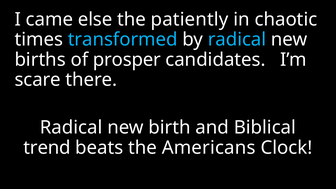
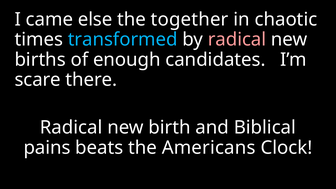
patiently: patiently -> together
radical at (237, 40) colour: light blue -> pink
prosper: prosper -> enough
trend: trend -> pains
